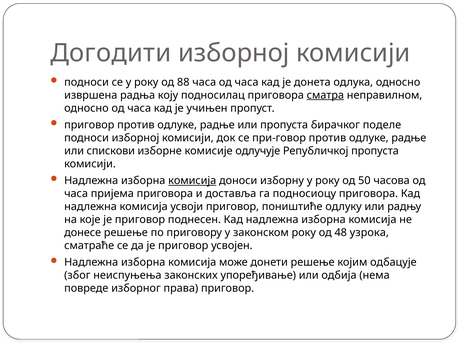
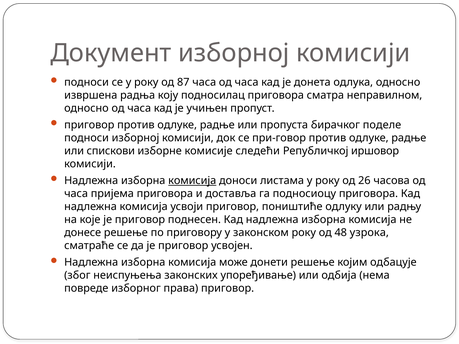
Догодити: Догодити -> Документ
88: 88 -> 87
сматра underline: present -> none
одлучује: одлучује -> следећи
Републичкој пропуста: пропуста -> иршовор
изборну: изборну -> листама
50: 50 -> 26
